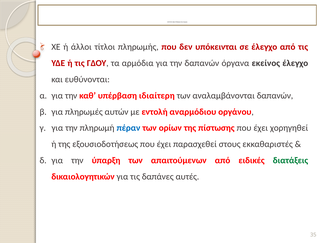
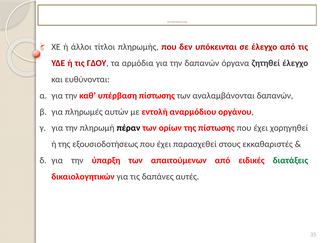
εκείνος: εκείνος -> ζητηθεί
υπέρβαση ιδιαίτερη: ιδιαίτερη -> πίστωσης
πέραν colour: blue -> black
